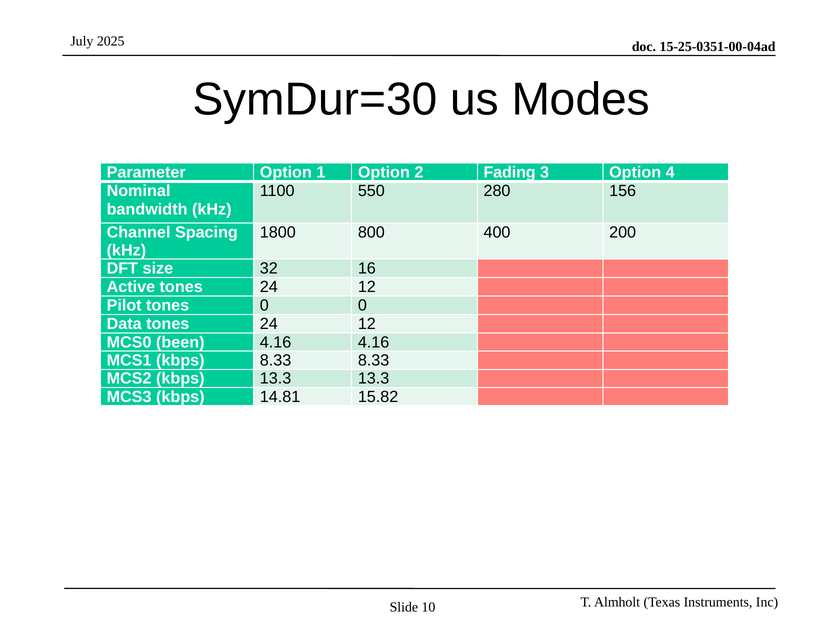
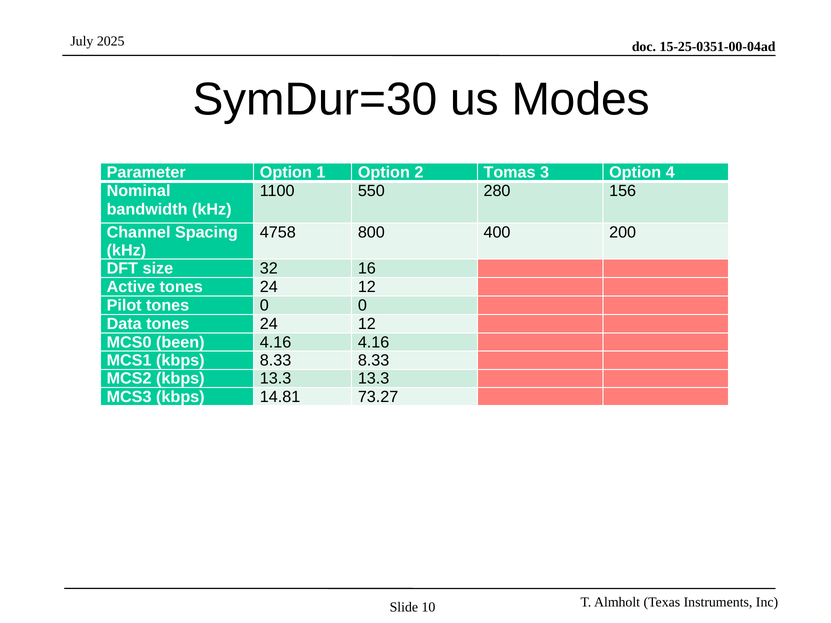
Fading: Fading -> Tomas
1800: 1800 -> 4758
15.82: 15.82 -> 73.27
